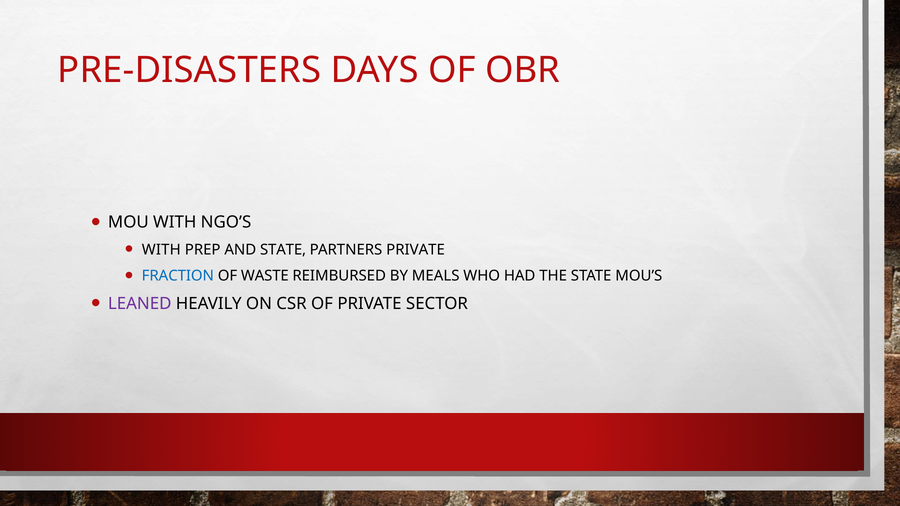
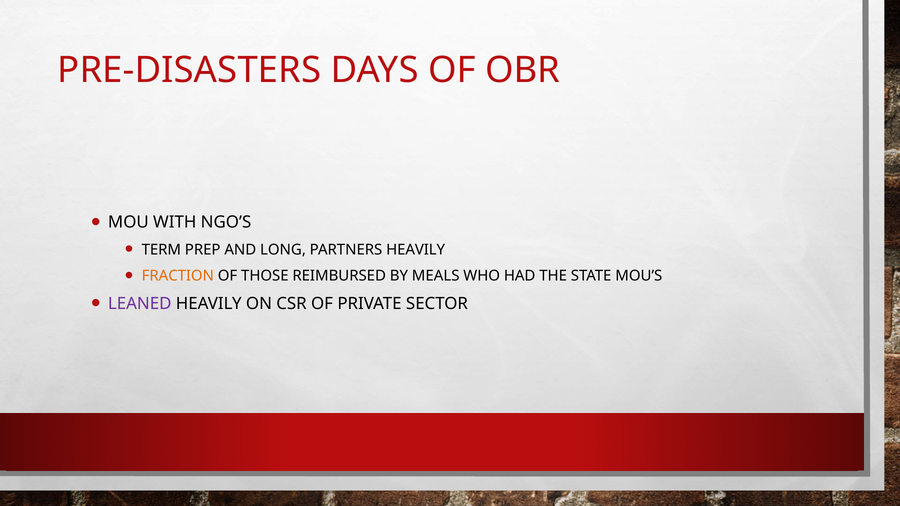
WITH at (161, 250): WITH -> TERM
AND STATE: STATE -> LONG
PARTNERS PRIVATE: PRIVATE -> HEAVILY
FRACTION colour: blue -> orange
WASTE: WASTE -> THOSE
